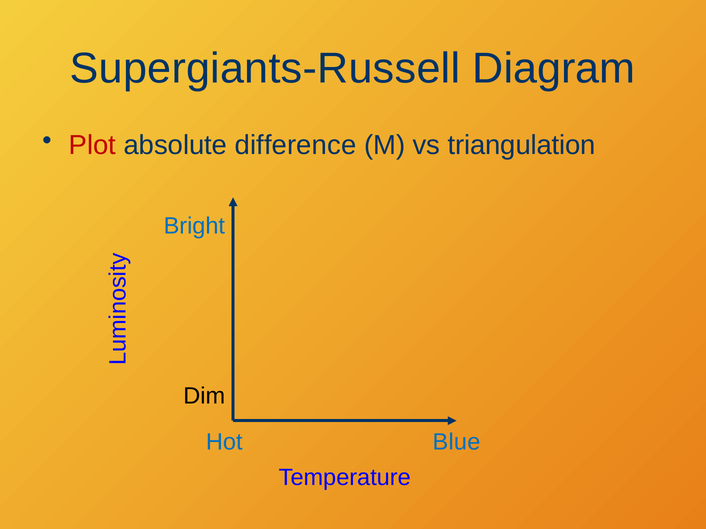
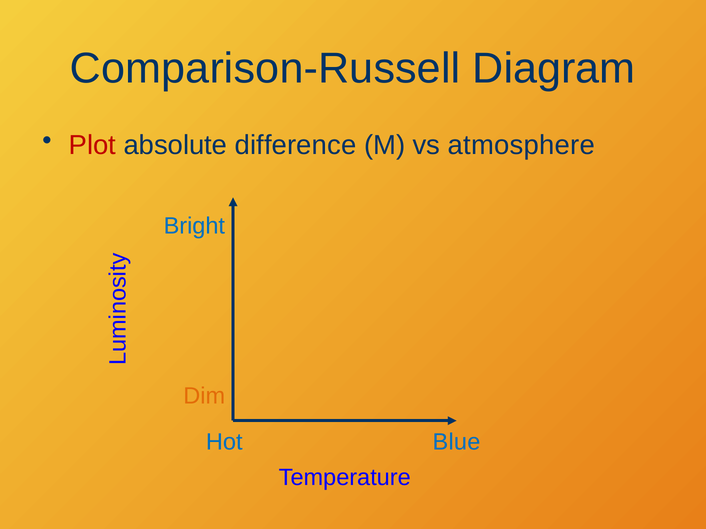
Supergiants-Russell: Supergiants-Russell -> Comparison-Russell
triangulation: triangulation -> atmosphere
Dim colour: black -> orange
